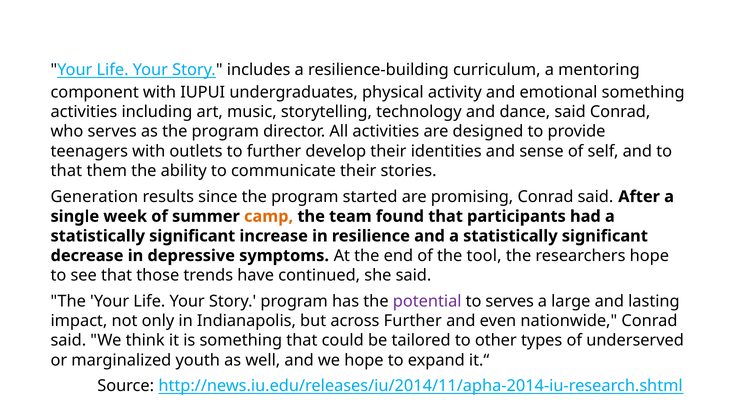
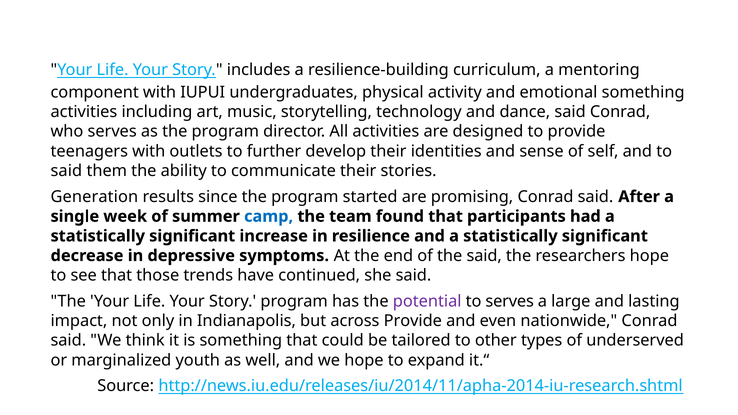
that at (66, 171): that -> said
camp colour: orange -> blue
the tool: tool -> said
across Further: Further -> Provide
